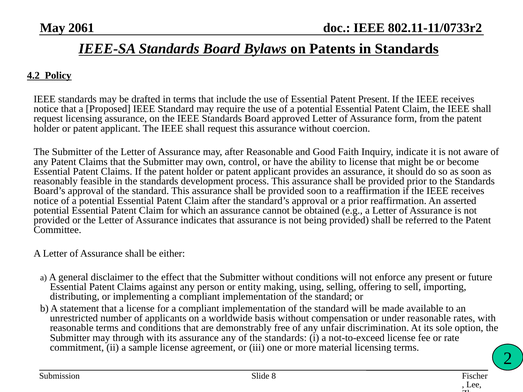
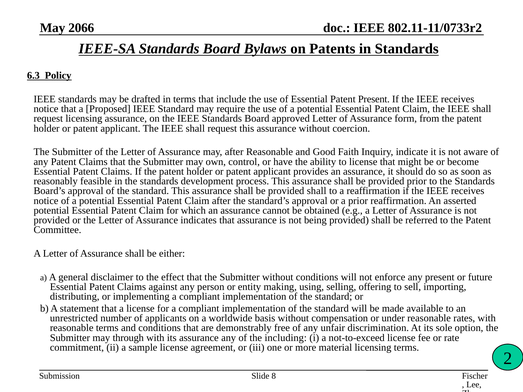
2061: 2061 -> 2066
4.2: 4.2 -> 6.3
be provided soon: soon -> shall
of the standards: standards -> including
